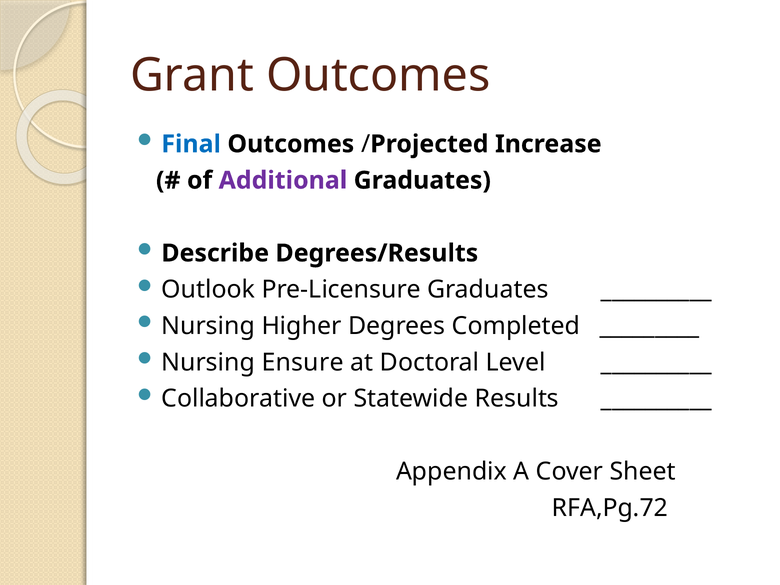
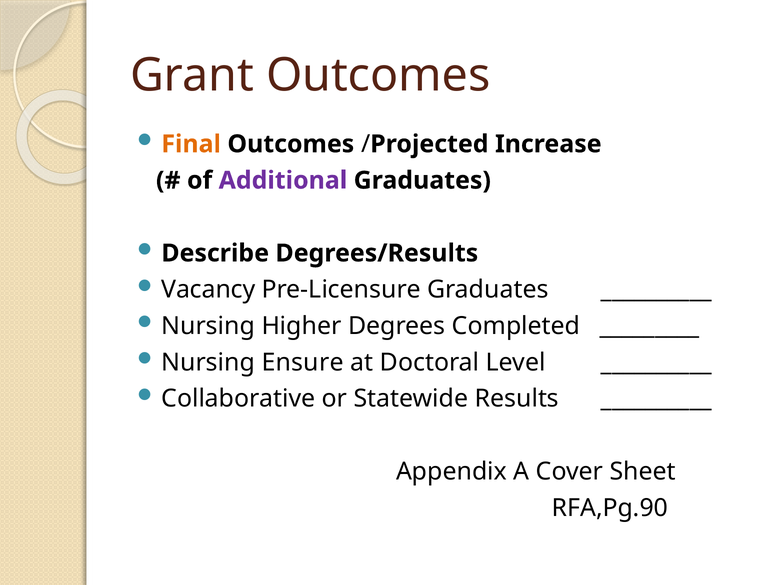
Final colour: blue -> orange
Outlook: Outlook -> Vacancy
RFA,Pg.72: RFA,Pg.72 -> RFA,Pg.90
